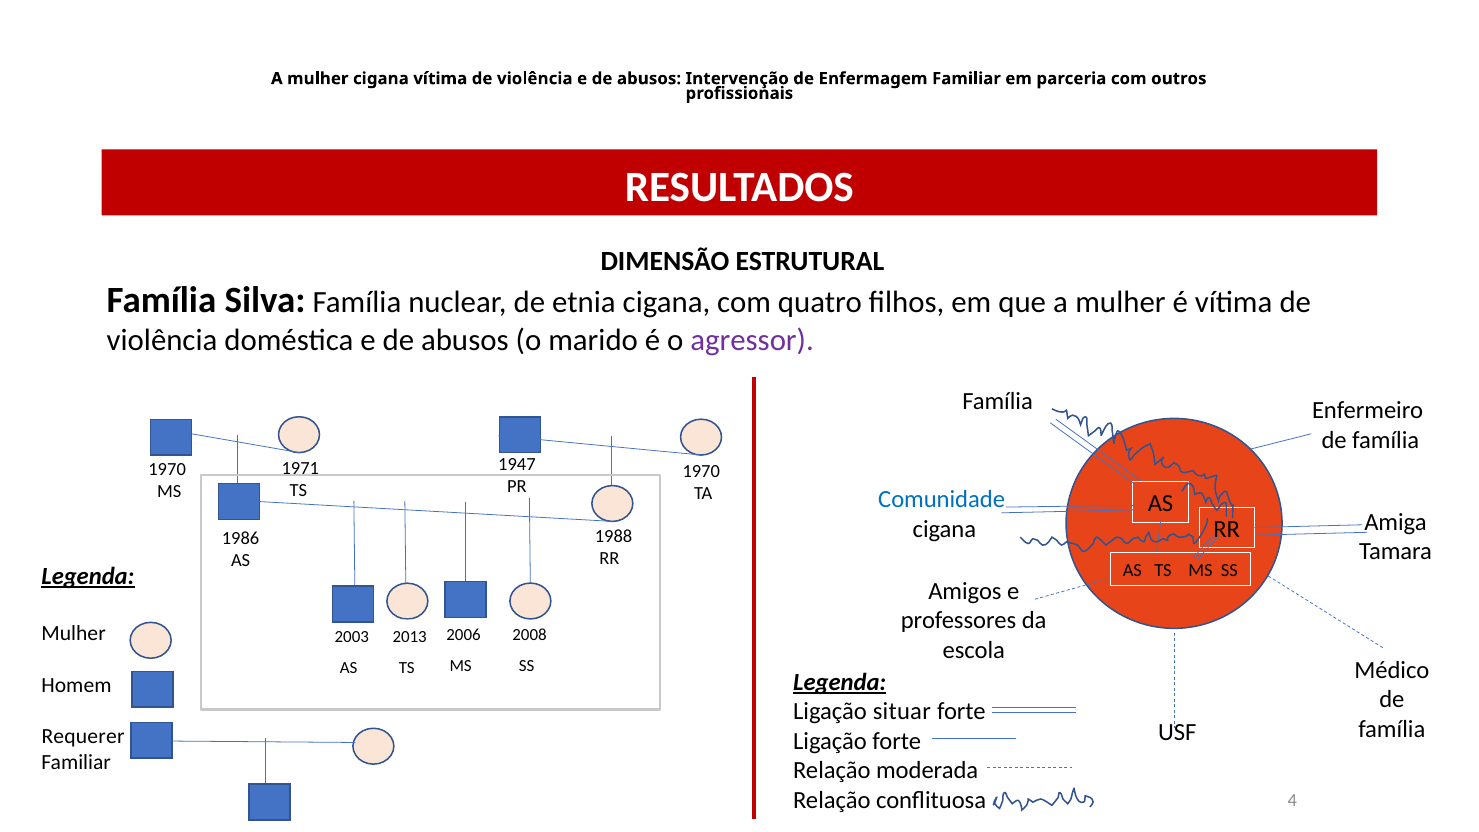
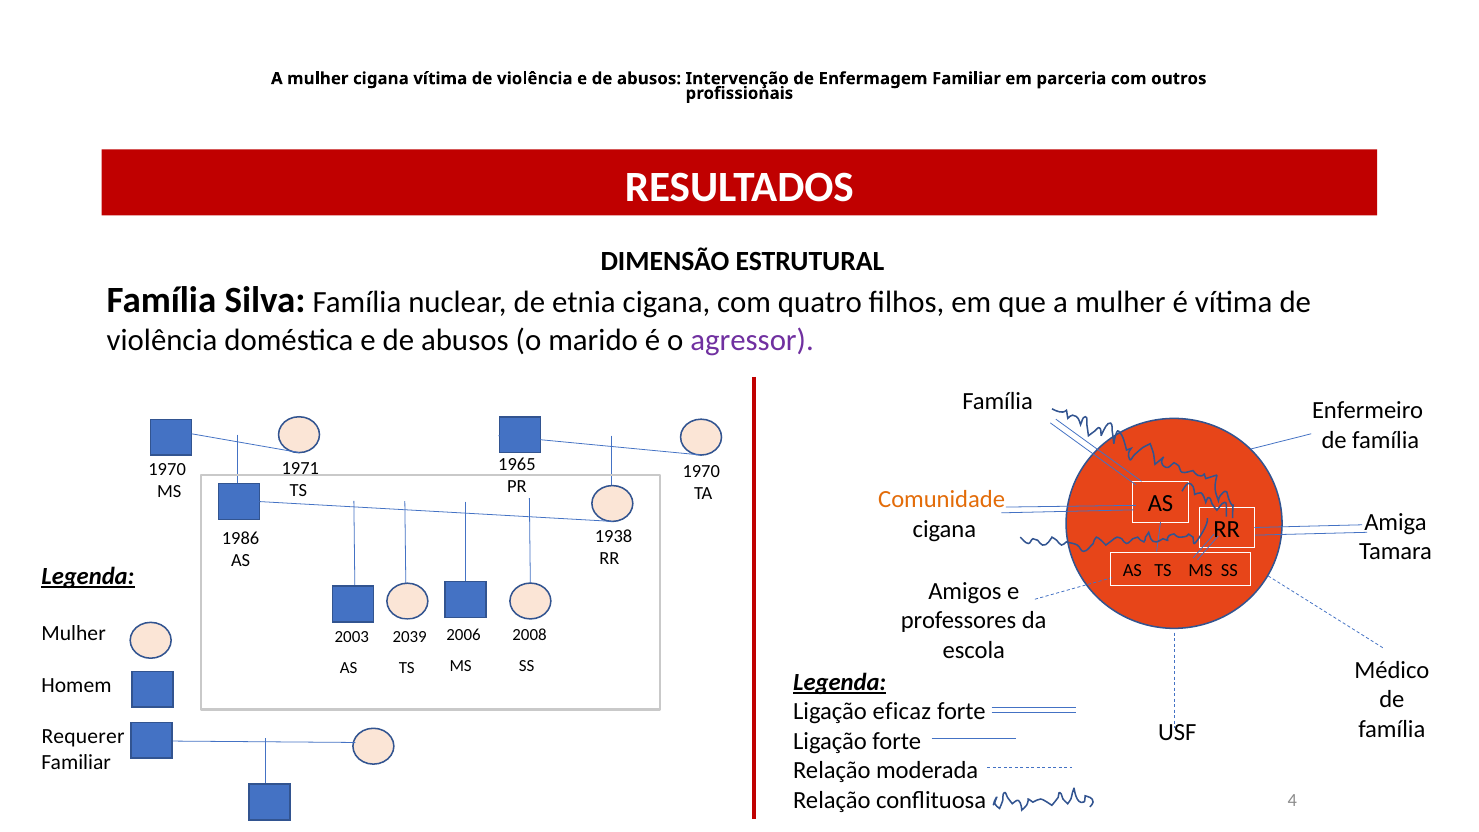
1947: 1947 -> 1965
Comunidade colour: blue -> orange
1988: 1988 -> 1938
2013 at (410, 637): 2013 -> 2039
situar: situar -> eficaz
